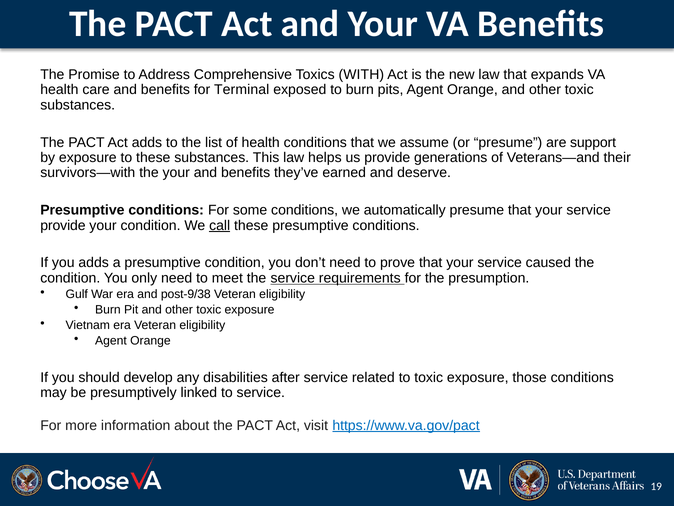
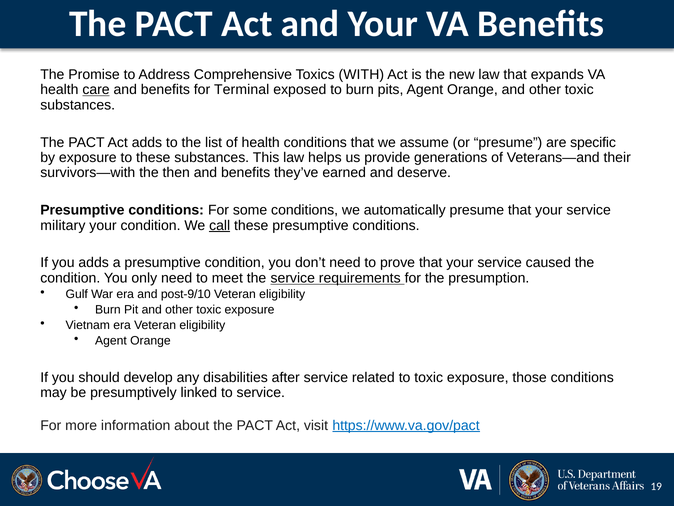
care underline: none -> present
support: support -> specific
the your: your -> then
provide at (63, 225): provide -> military
post-9/38: post-9/38 -> post-9/10
